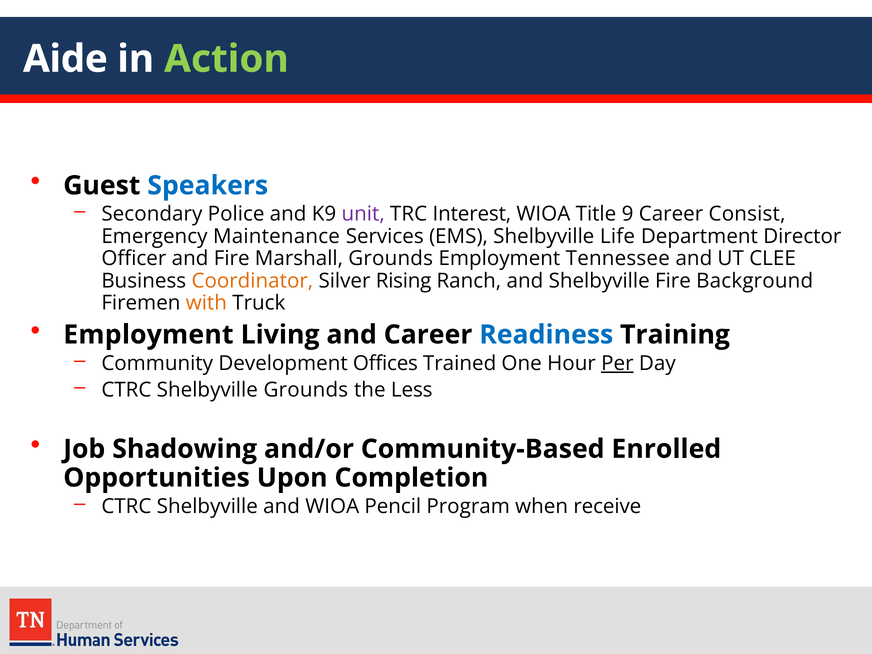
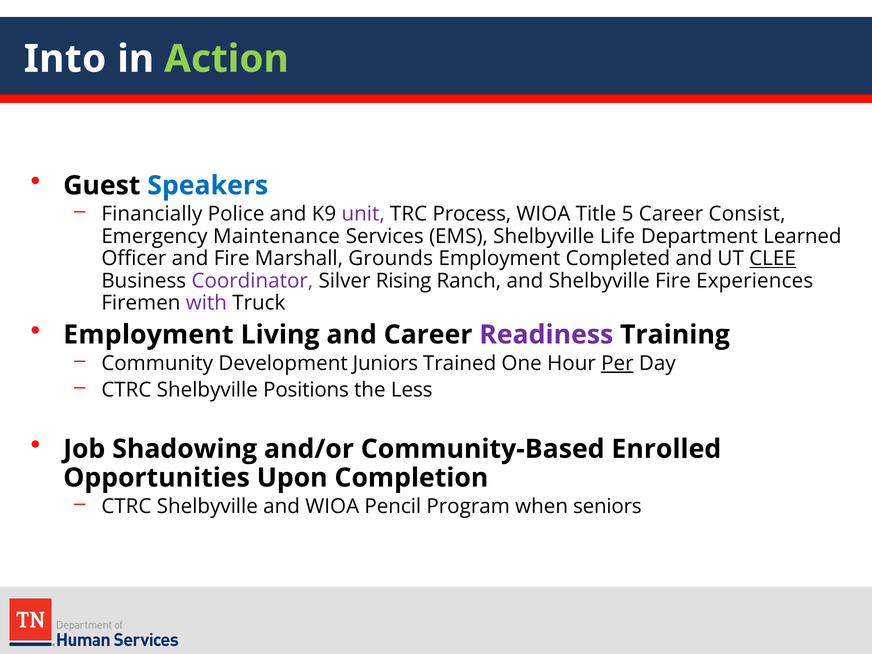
Aide: Aide -> Into
Secondary: Secondary -> Financially
Interest: Interest -> Process
9: 9 -> 5
Director: Director -> Learned
Tennessee: Tennessee -> Completed
CLEE underline: none -> present
Coordinator colour: orange -> purple
Background: Background -> Experiences
with colour: orange -> purple
Readiness colour: blue -> purple
Offices: Offices -> Juniors
Shelbyville Grounds: Grounds -> Positions
receive: receive -> seniors
